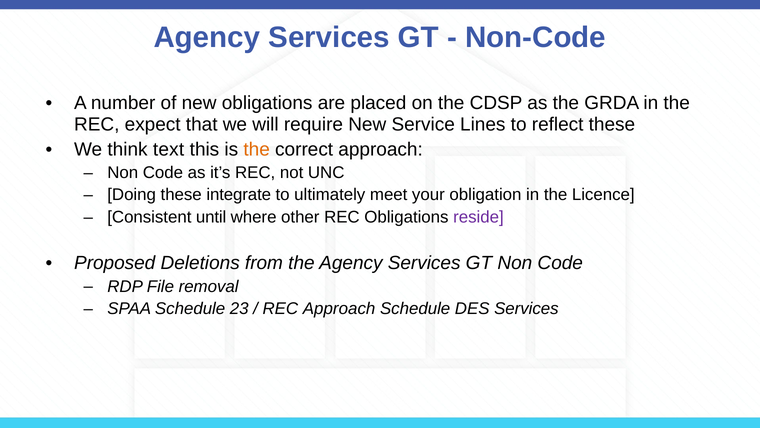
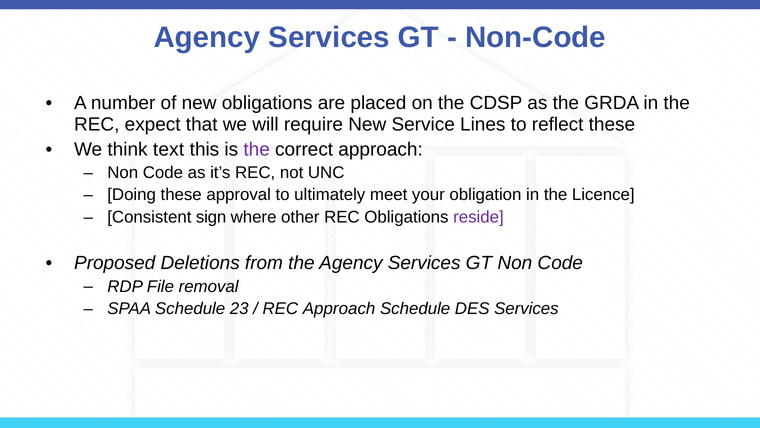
the at (257, 149) colour: orange -> purple
integrate: integrate -> approval
until: until -> sign
